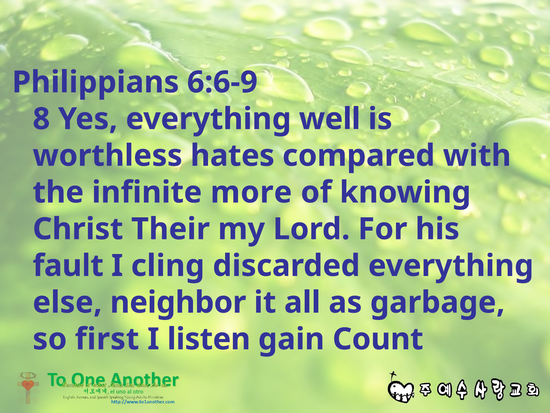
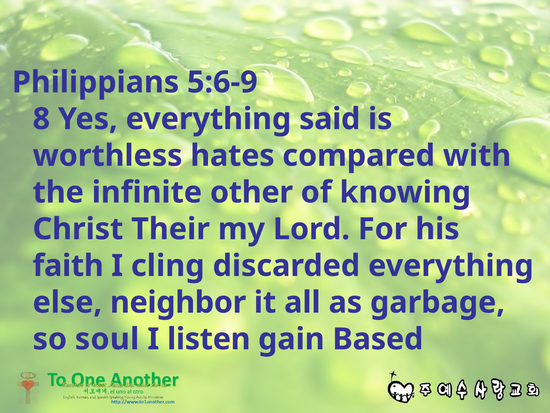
6:6-9: 6:6-9 -> 5:6-9
well: well -> said
more: more -> other
fault: fault -> faith
first: first -> soul
Count: Count -> Based
